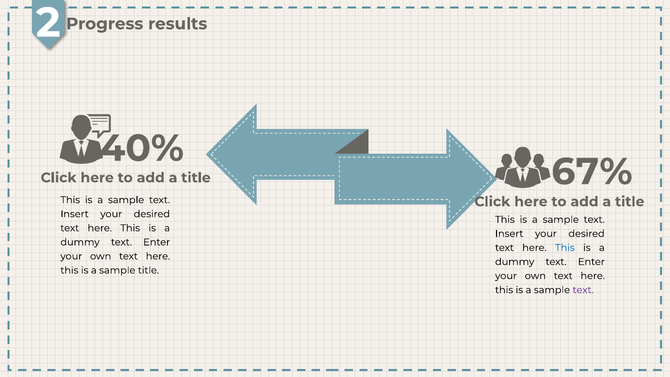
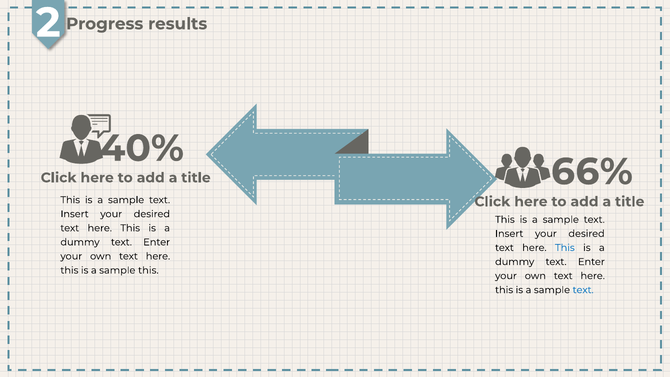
67%: 67% -> 66%
sample title: title -> this
text at (583, 290) colour: purple -> blue
